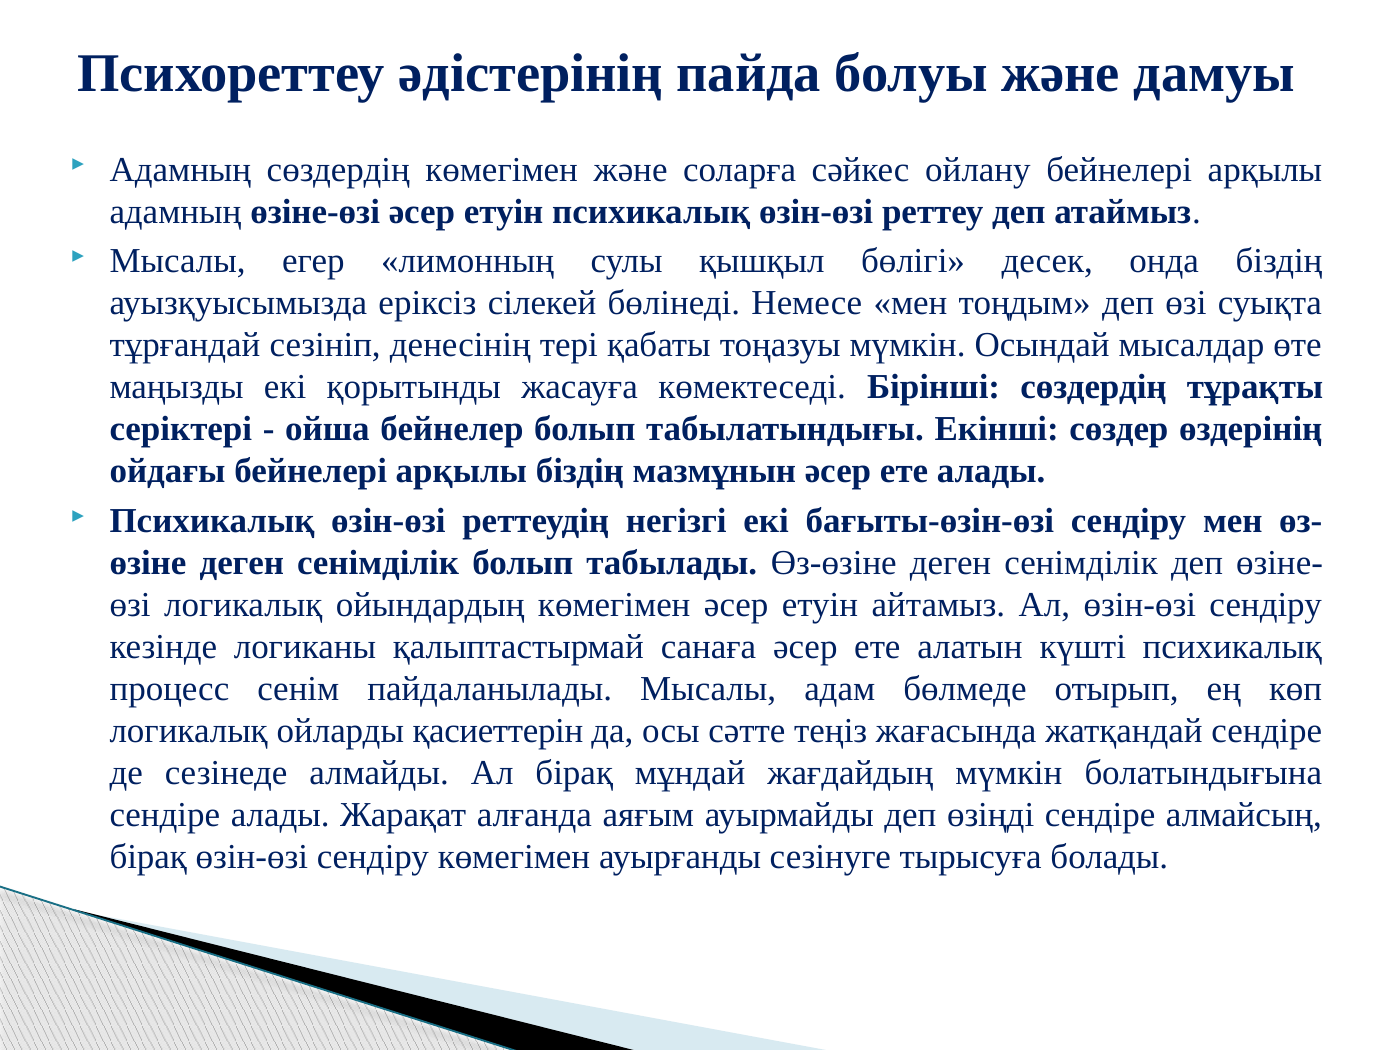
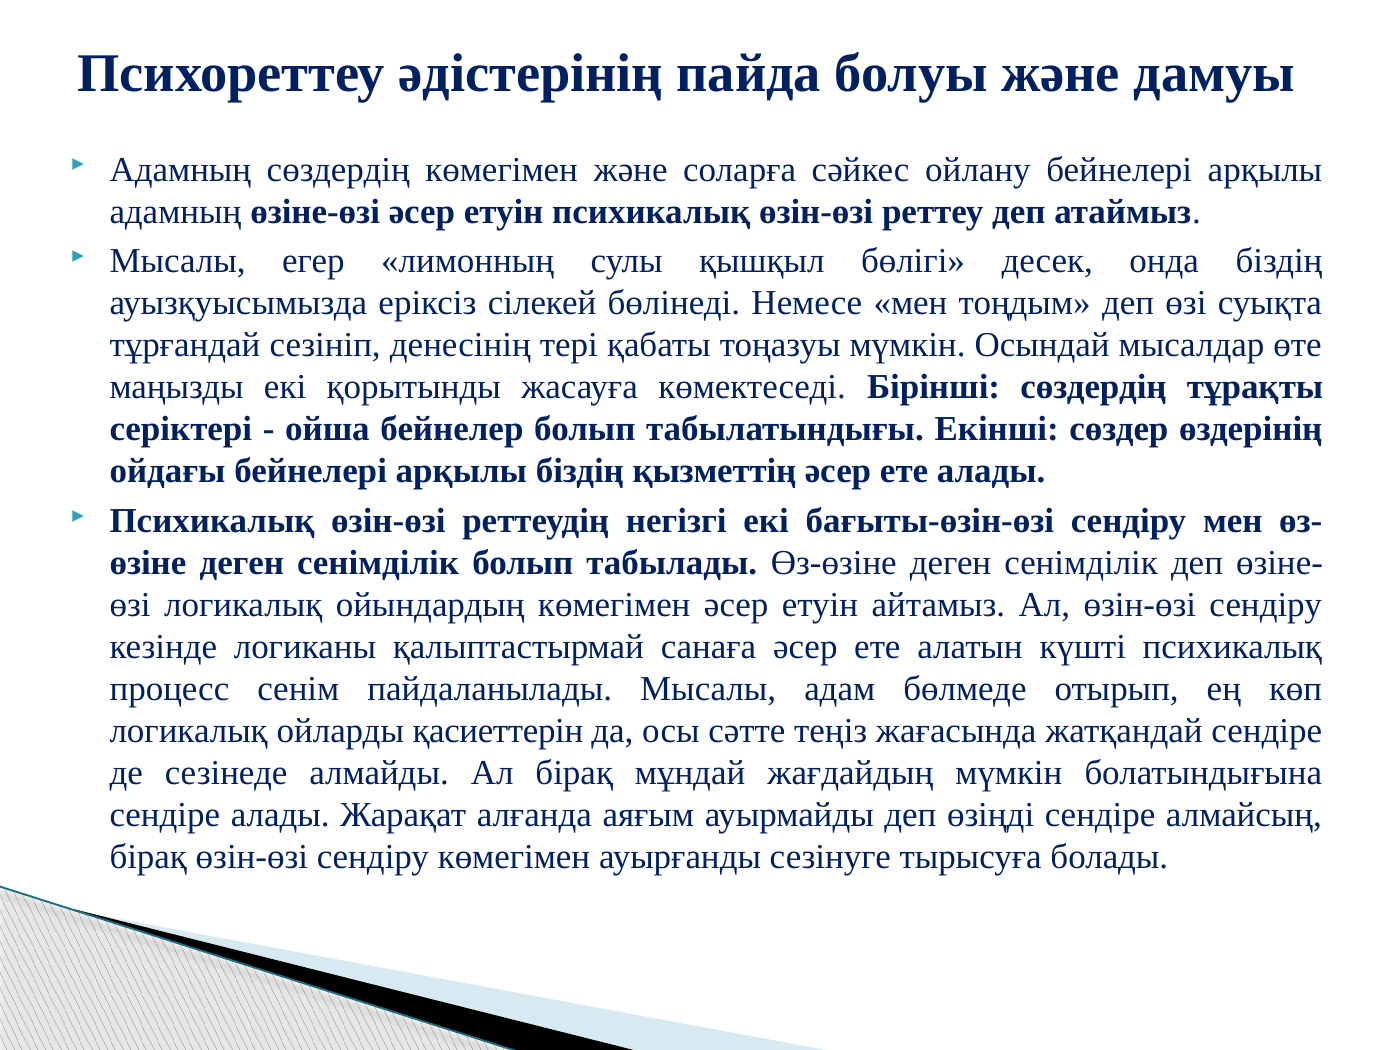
мазмұнын: мазмұнын -> қызметтің
